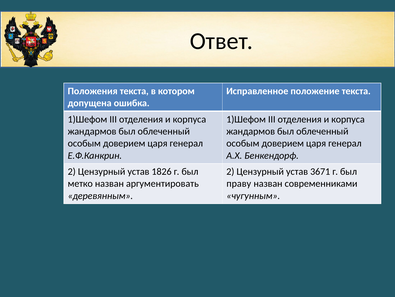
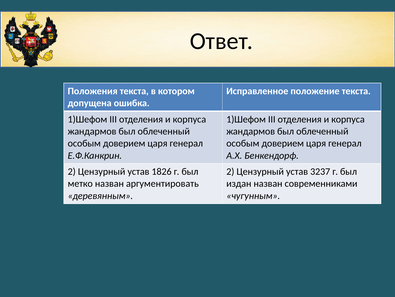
3671: 3671 -> 3237
праву: праву -> издан
